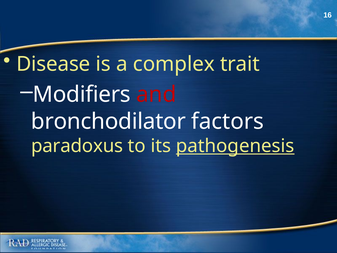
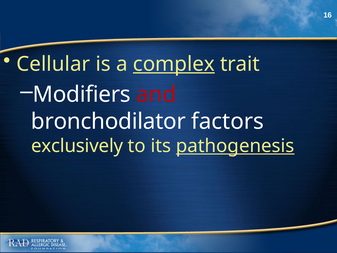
Disease: Disease -> Cellular
complex underline: none -> present
paradoxus: paradoxus -> exclusively
